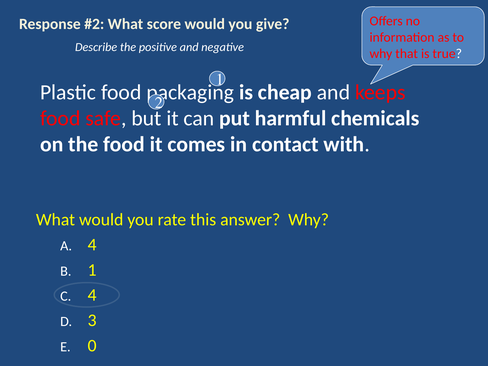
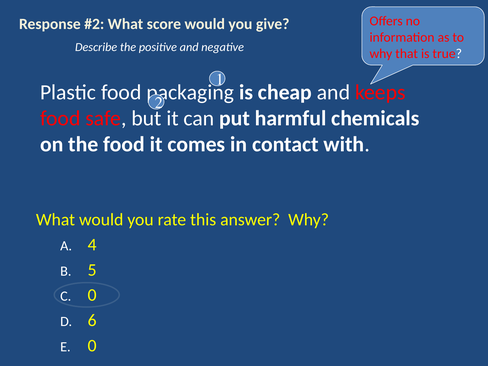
1 at (92, 270): 1 -> 5
4 at (92, 295): 4 -> 0
3: 3 -> 6
